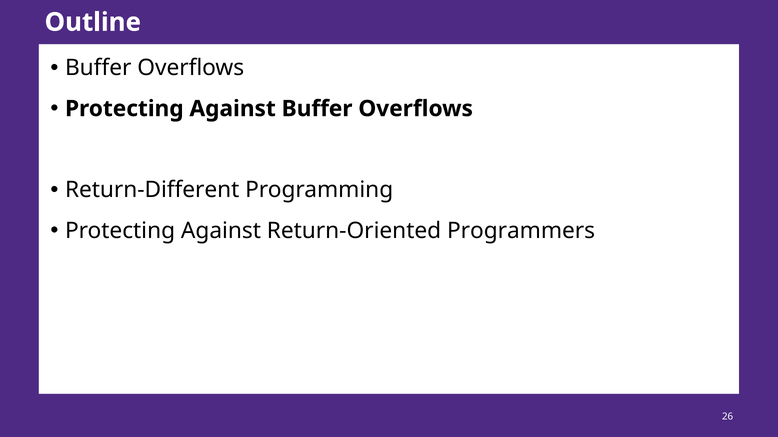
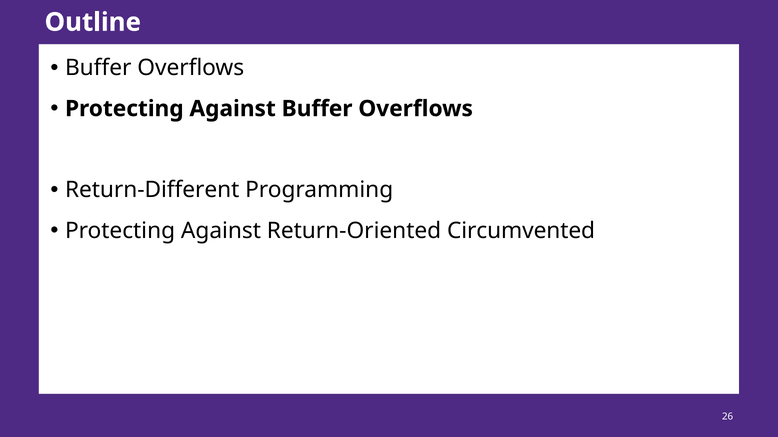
Programmers: Programmers -> Circumvented
